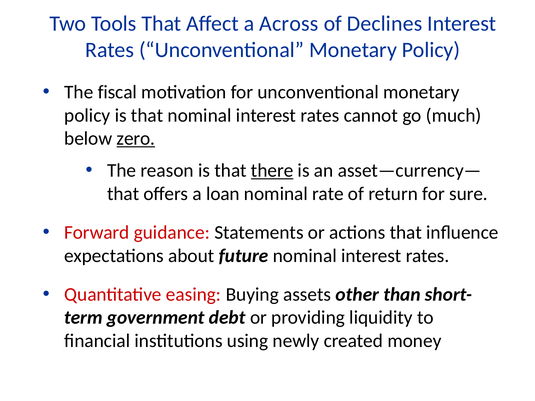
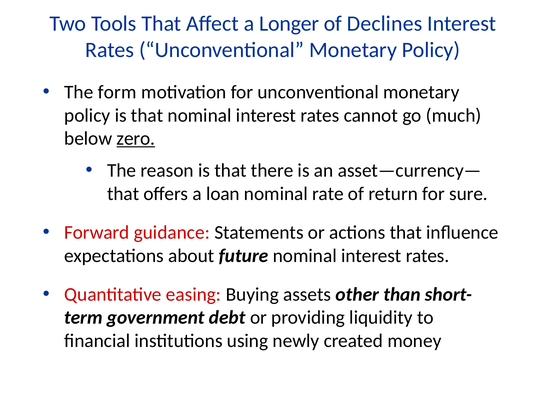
Across: Across -> Longer
fiscal: fiscal -> form
there underline: present -> none
